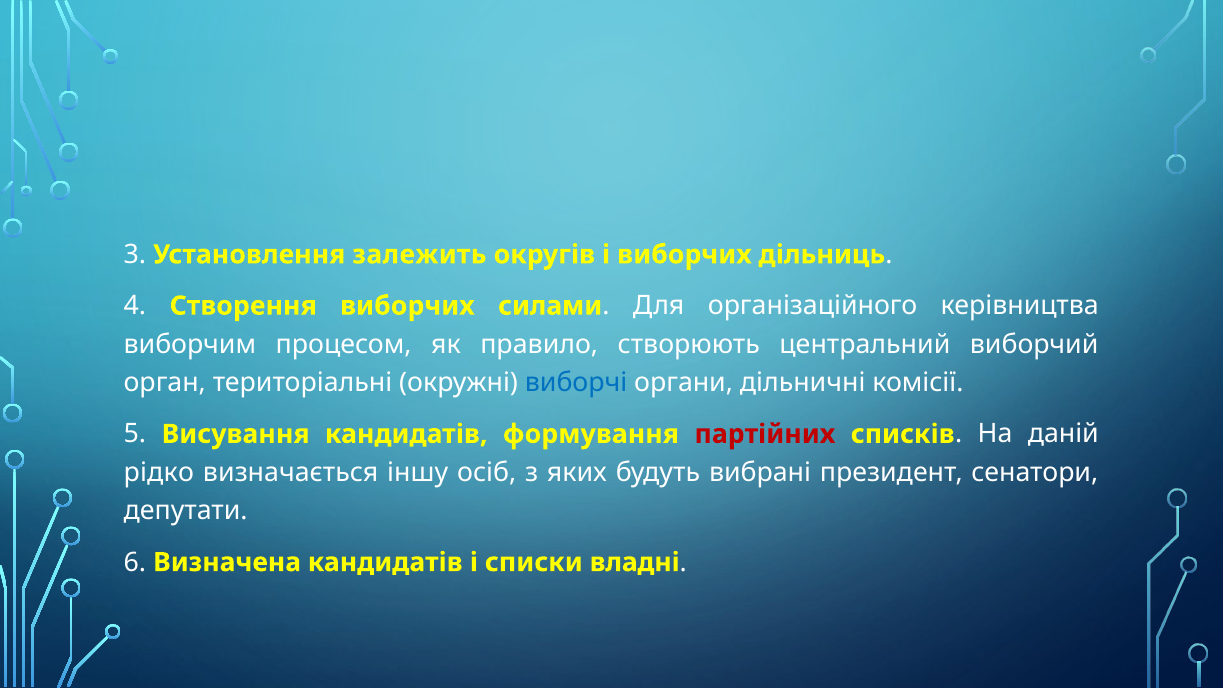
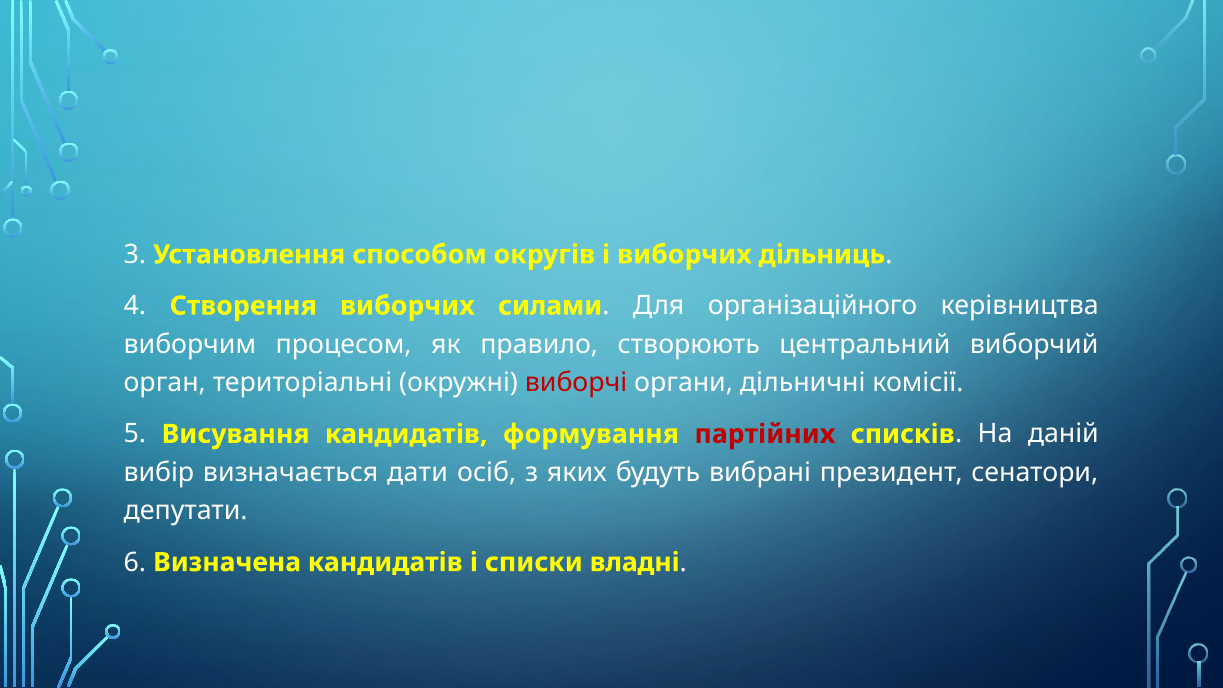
залежить: залежить -> способом
виборчі colour: blue -> red
рідко: рідко -> вибір
іншу: іншу -> дати
